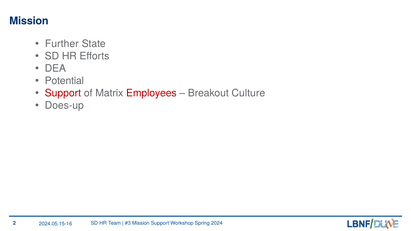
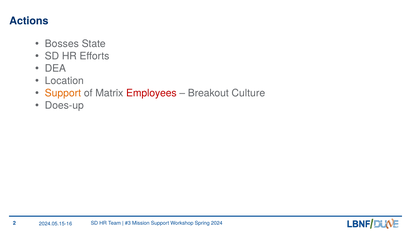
Mission at (29, 21): Mission -> Actions
Further: Further -> Bosses
Potential: Potential -> Location
Support at (63, 93) colour: red -> orange
